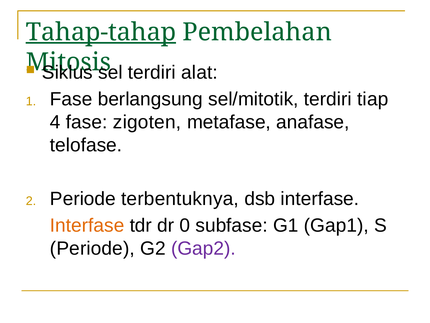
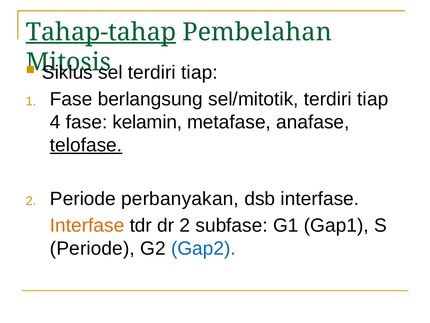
alat at (200, 72): alat -> tiap
zigoten: zigoten -> kelamin
telofase underline: none -> present
terbentuknya: terbentuknya -> perbanyakan
dr 0: 0 -> 2
Gap2 colour: purple -> blue
